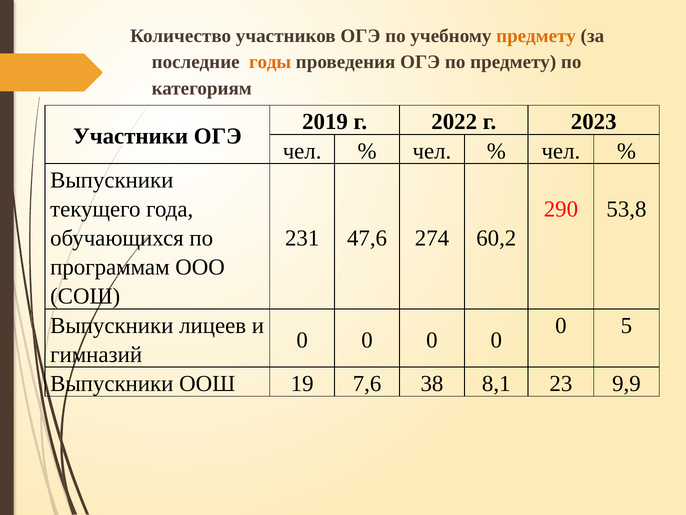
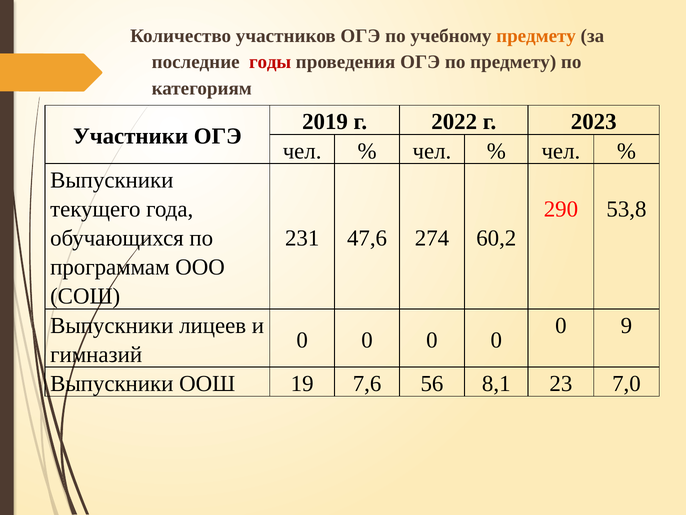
годы colour: orange -> red
5: 5 -> 9
38: 38 -> 56
9,9: 9,9 -> 7,0
